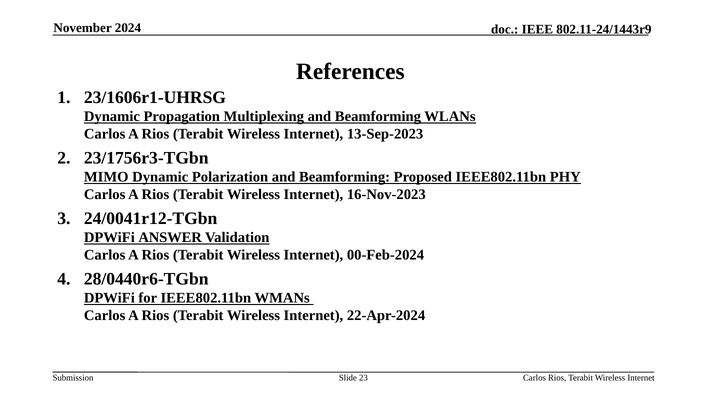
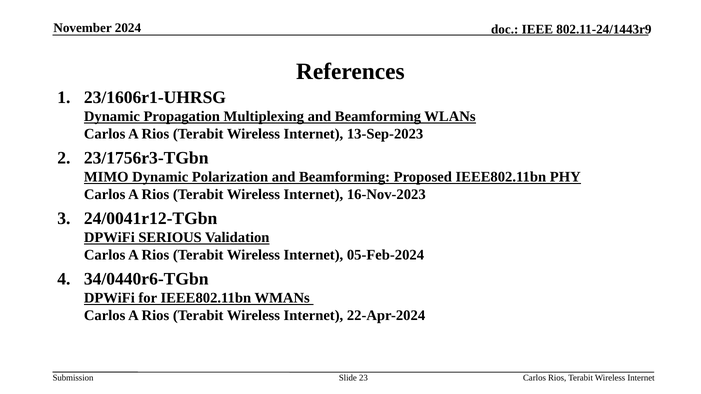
ANSWER: ANSWER -> SERIOUS
00-Feb-2024: 00-Feb-2024 -> 05-Feb-2024
28/0440r6-TGbn: 28/0440r6-TGbn -> 34/0440r6-TGbn
